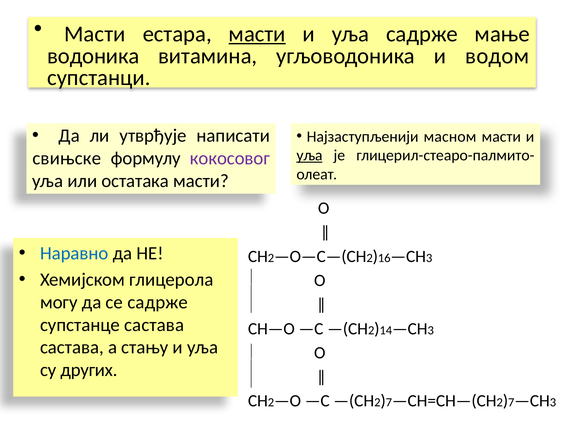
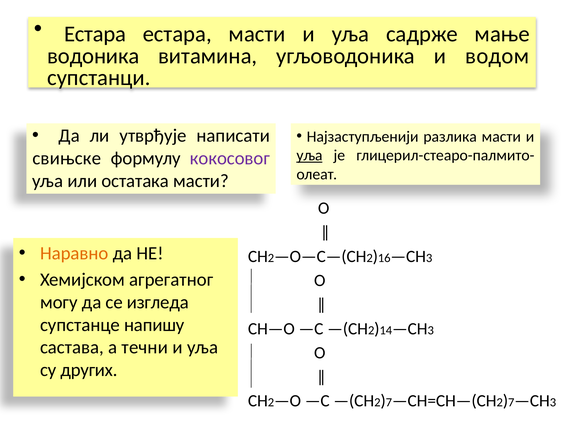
Масти at (95, 34): Масти -> Естара
масти at (257, 34) underline: present -> none
масном: масном -> разлика
Наравно colour: blue -> orange
глицерола: глицерола -> агрегатног
се садрже: садрже -> изгледа
супстанце састава: састава -> напишу
стању: стању -> течни
